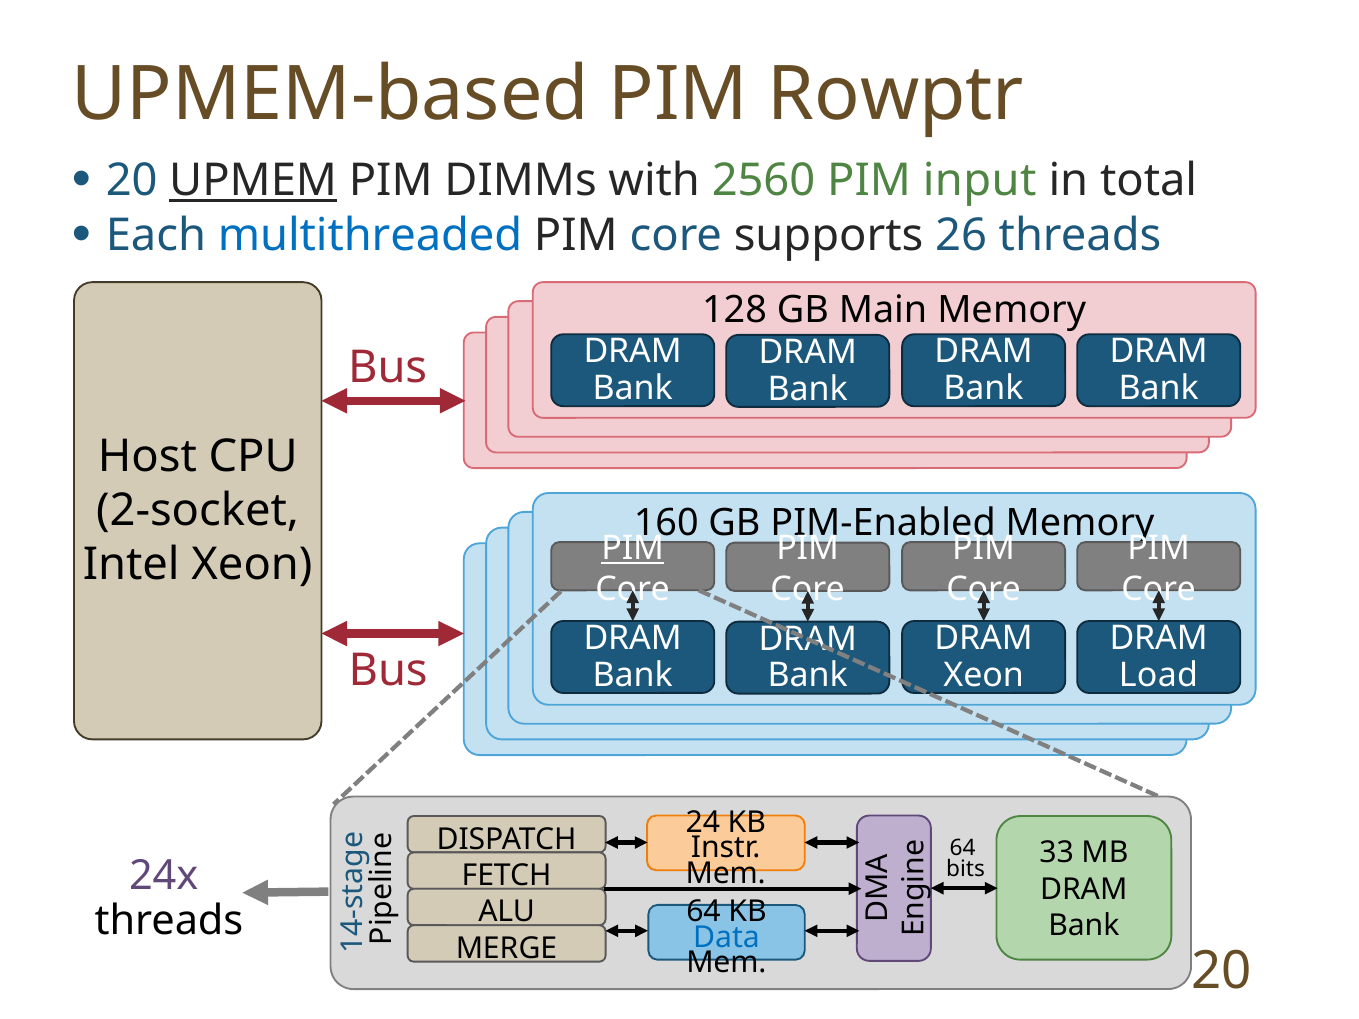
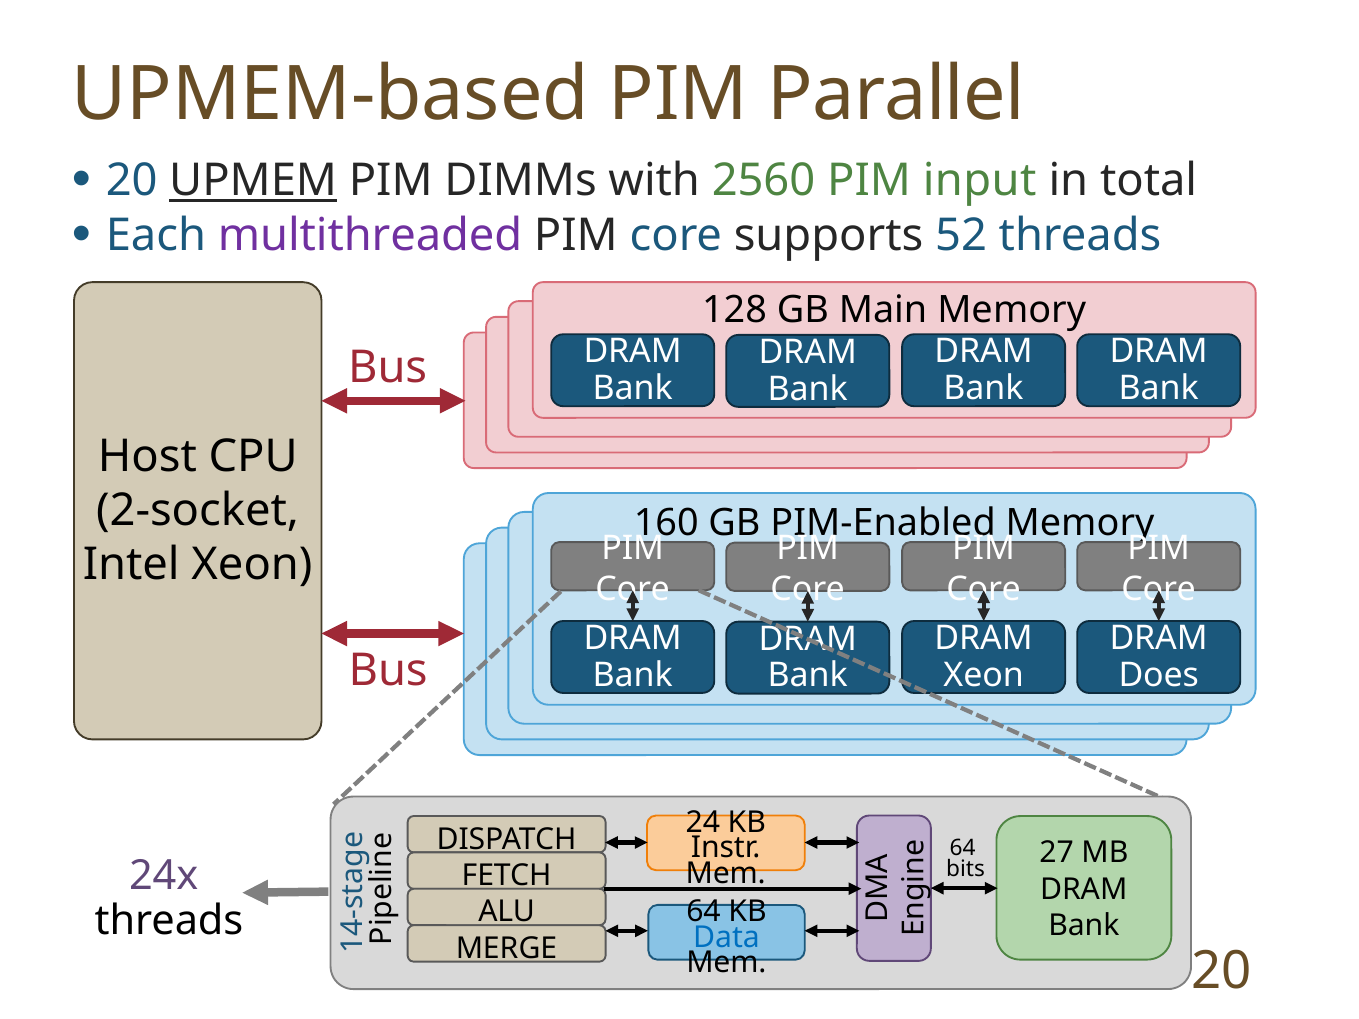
Rowptr: Rowptr -> Parallel
multithreaded colour: blue -> purple
26: 26 -> 52
PIM at (633, 548) underline: present -> none
Load: Load -> Does
33: 33 -> 27
